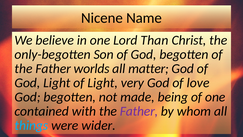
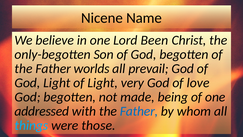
Than: Than -> Been
matter: matter -> prevail
contained: contained -> addressed
Father at (139, 111) colour: purple -> blue
wider: wider -> those
